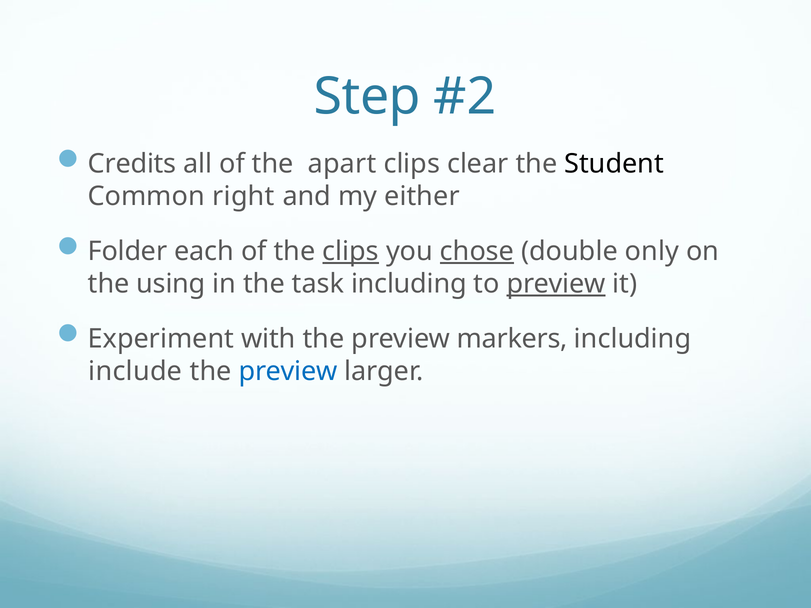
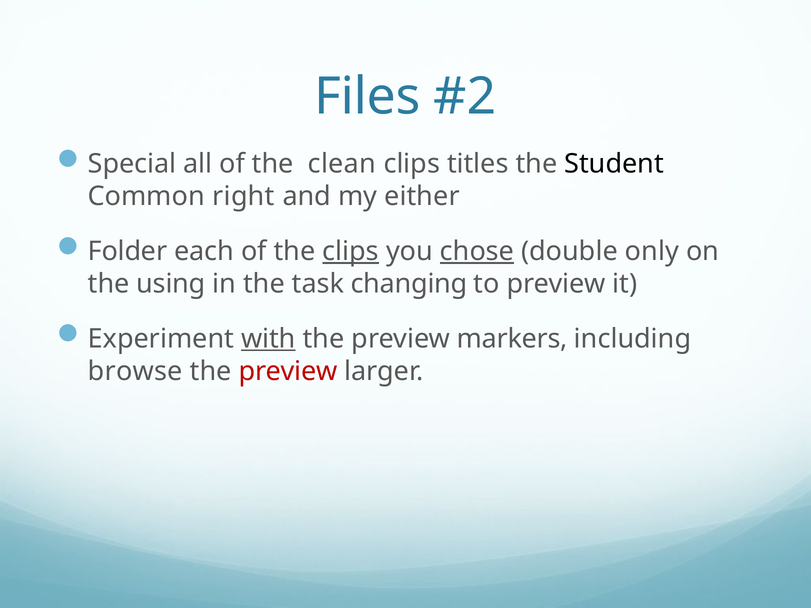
Step: Step -> Files
Credits: Credits -> Special
apart: apart -> clean
clear: clear -> titles
task including: including -> changing
preview at (556, 284) underline: present -> none
with underline: none -> present
include: include -> browse
preview at (288, 371) colour: blue -> red
